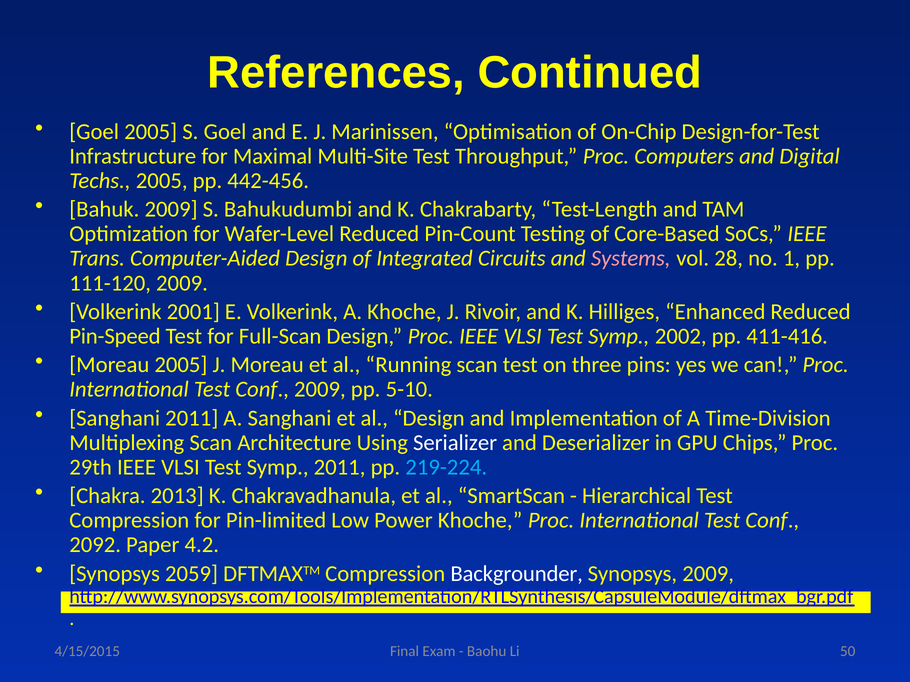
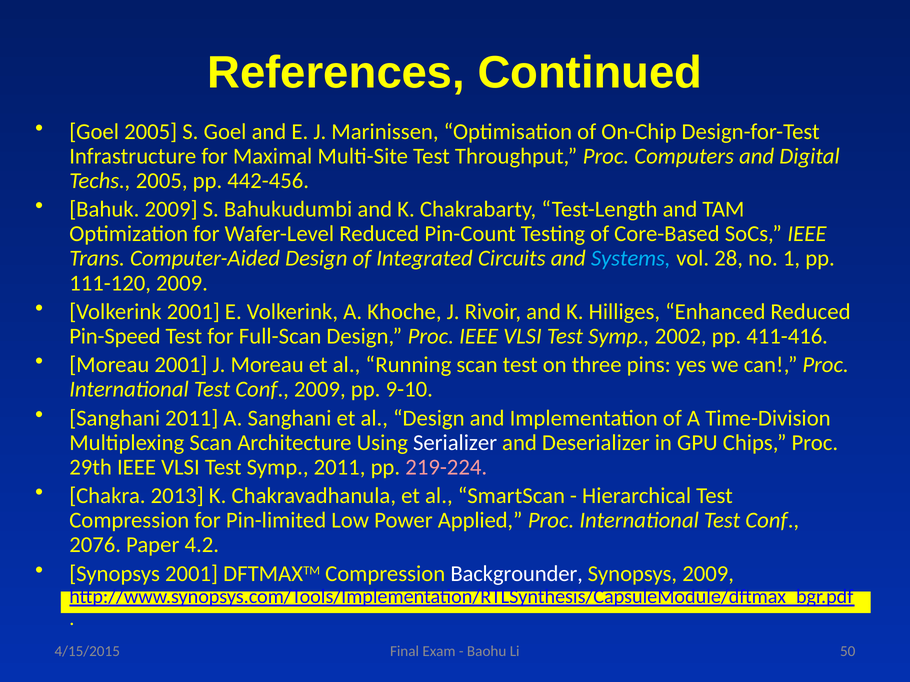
Systems colour: pink -> light blue
Moreau 2005: 2005 -> 2001
5-10: 5-10 -> 9-10
219-224 colour: light blue -> pink
Power Khoche: Khoche -> Applied
2092: 2092 -> 2076
Synopsys 2059: 2059 -> 2001
